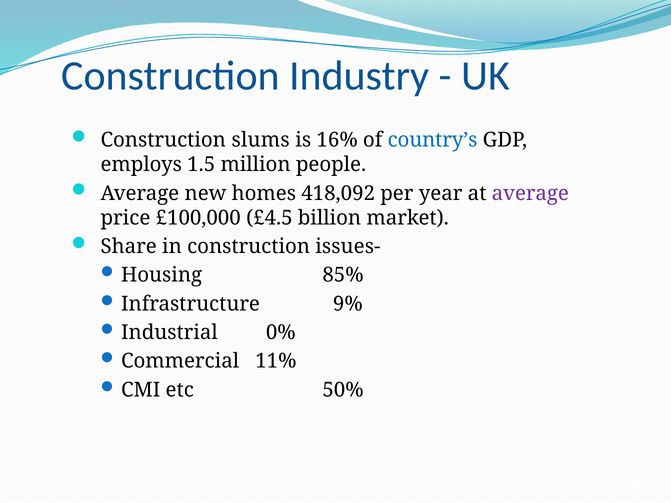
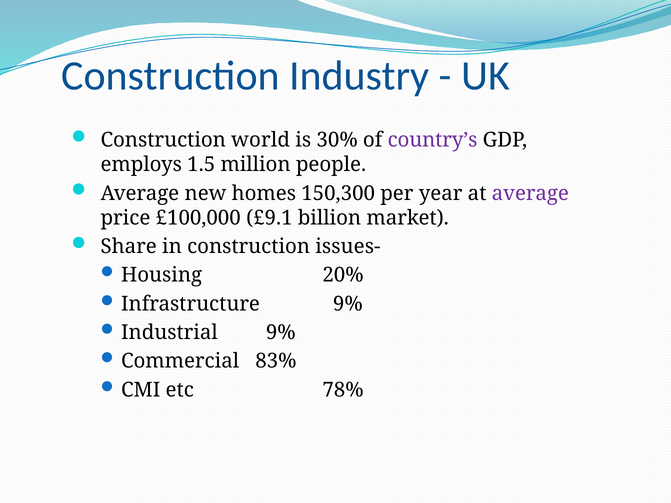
slums: slums -> world
16%: 16% -> 30%
country’s colour: blue -> purple
418,092: 418,092 -> 150,300
£4.5: £4.5 -> £9.1
85%: 85% -> 20%
Industrial 0%: 0% -> 9%
11%: 11% -> 83%
50%: 50% -> 78%
